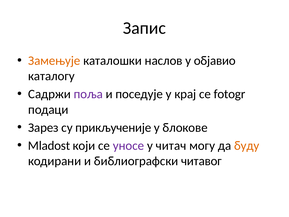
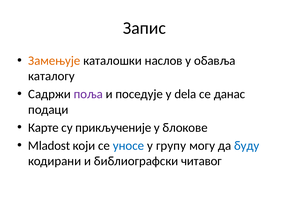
објавио: објавио -> обавља
крај: крај -> dela
fotogr: fotogr -> данас
Зарез: Зарез -> Карте
уносе colour: purple -> blue
читач: читач -> групу
буду colour: orange -> blue
